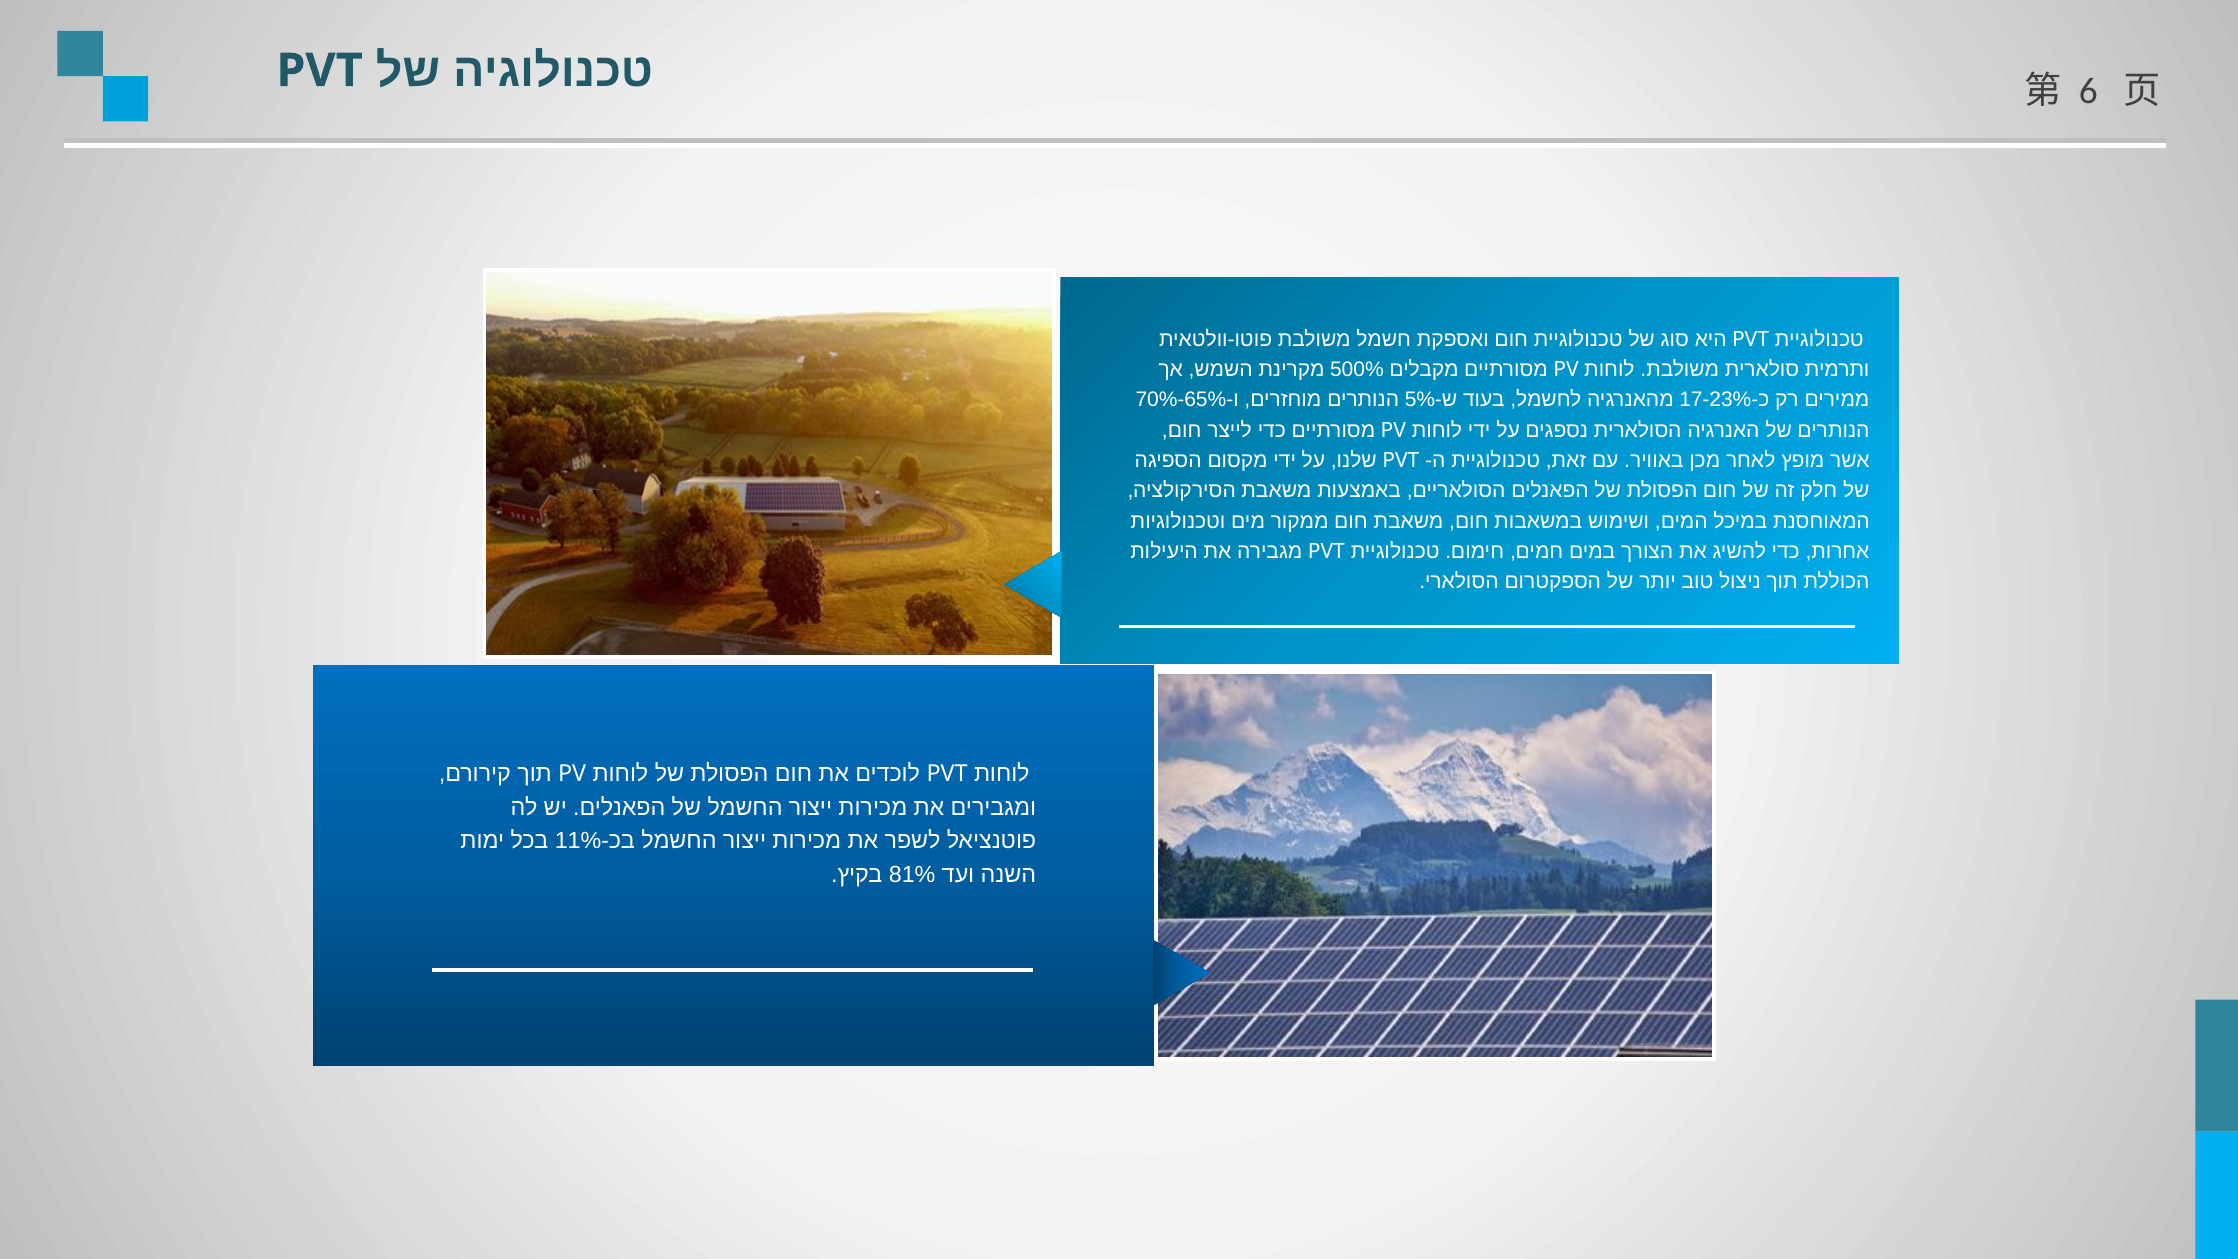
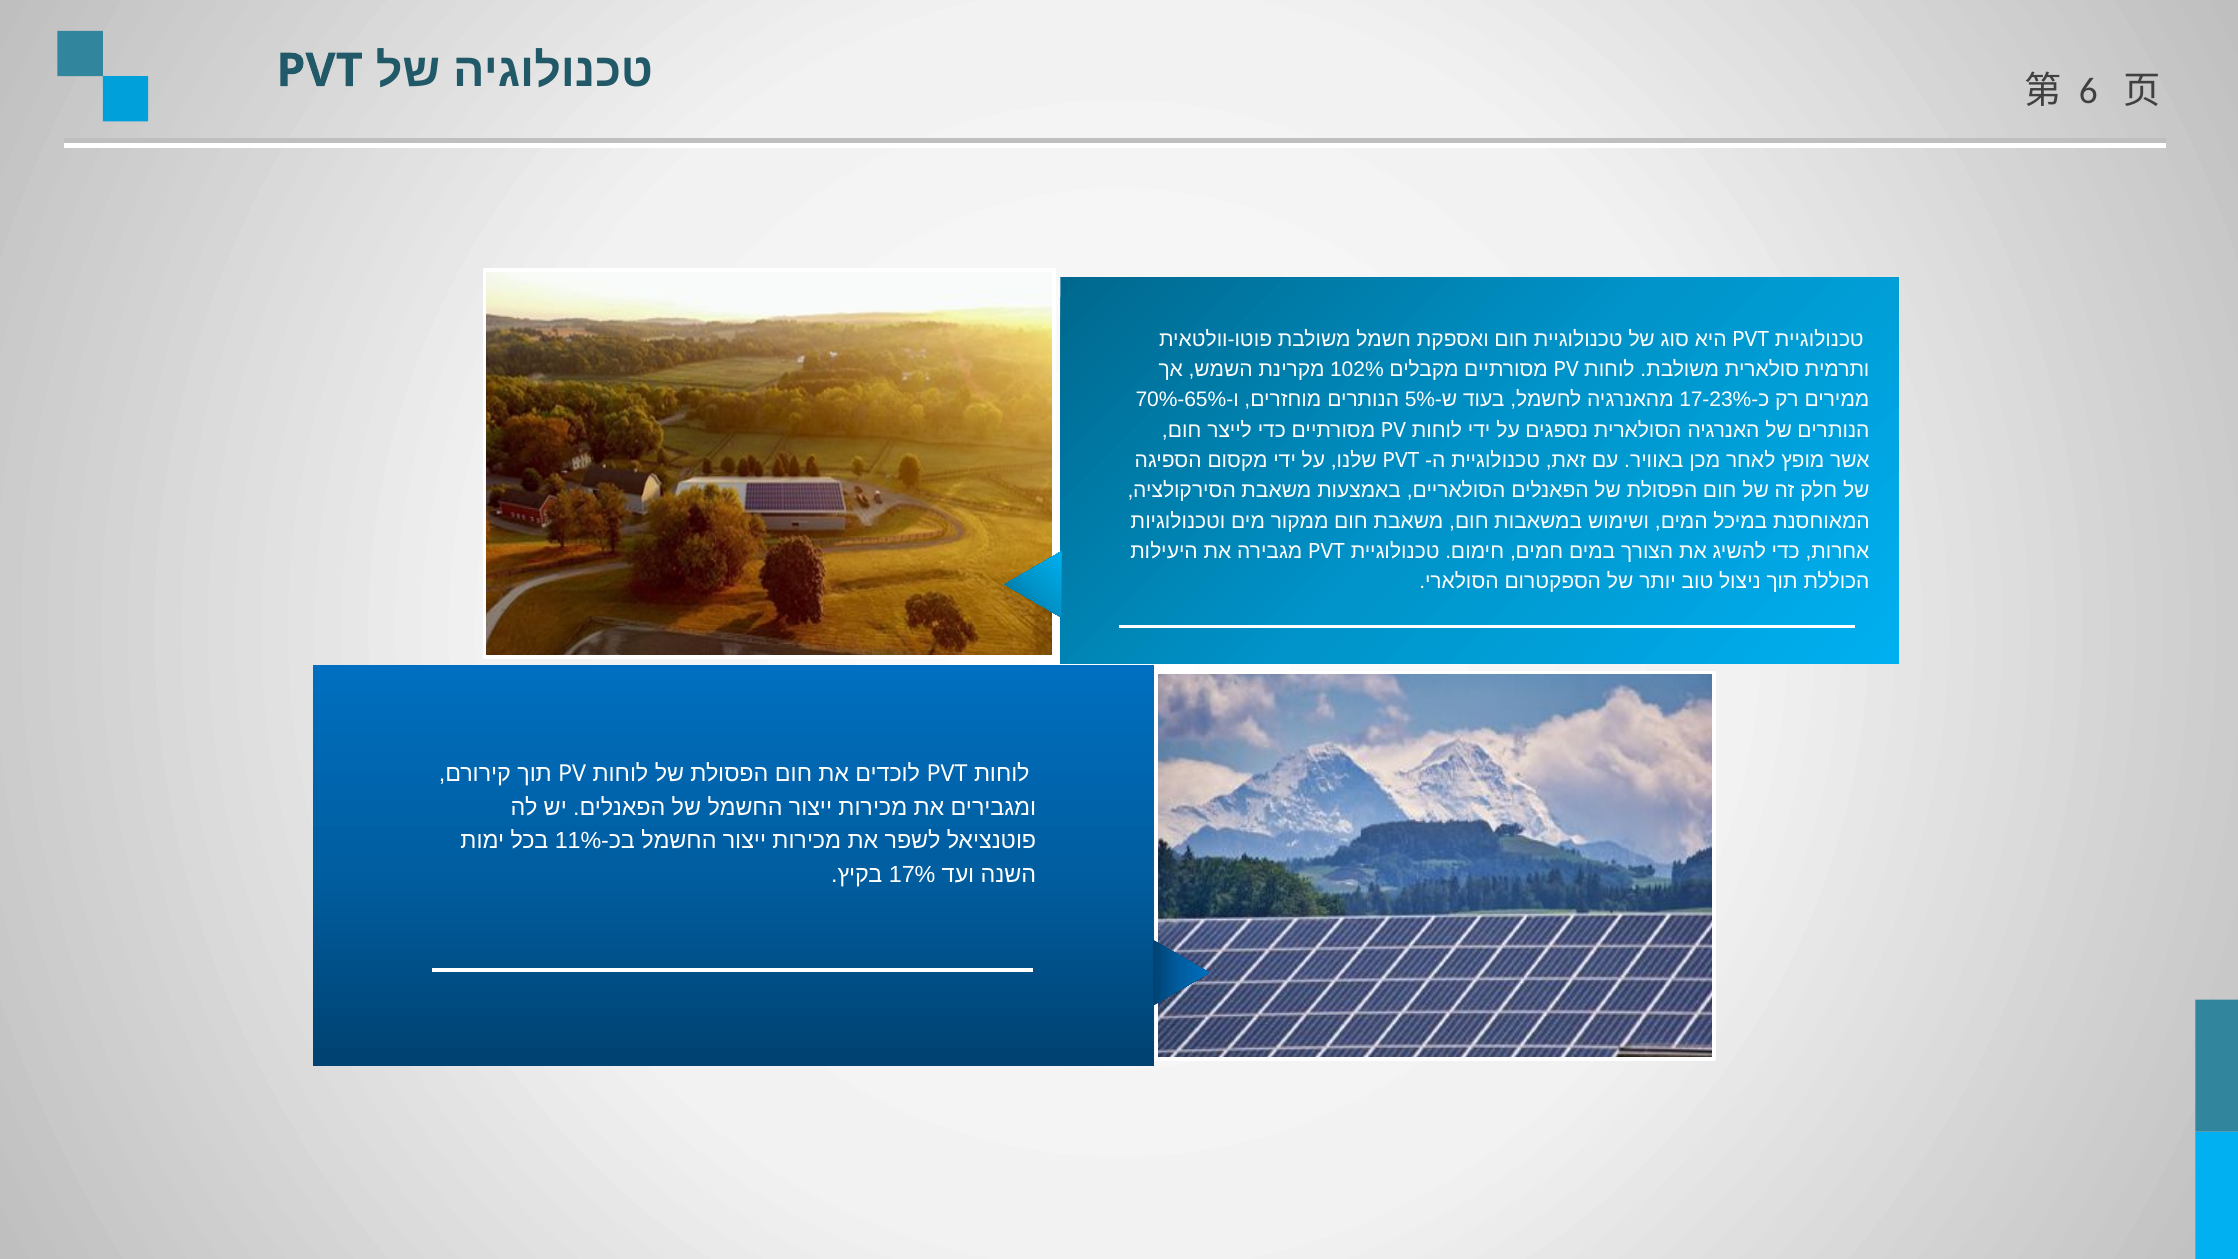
500%: 500% -> 102%
81%: 81% -> 17%
